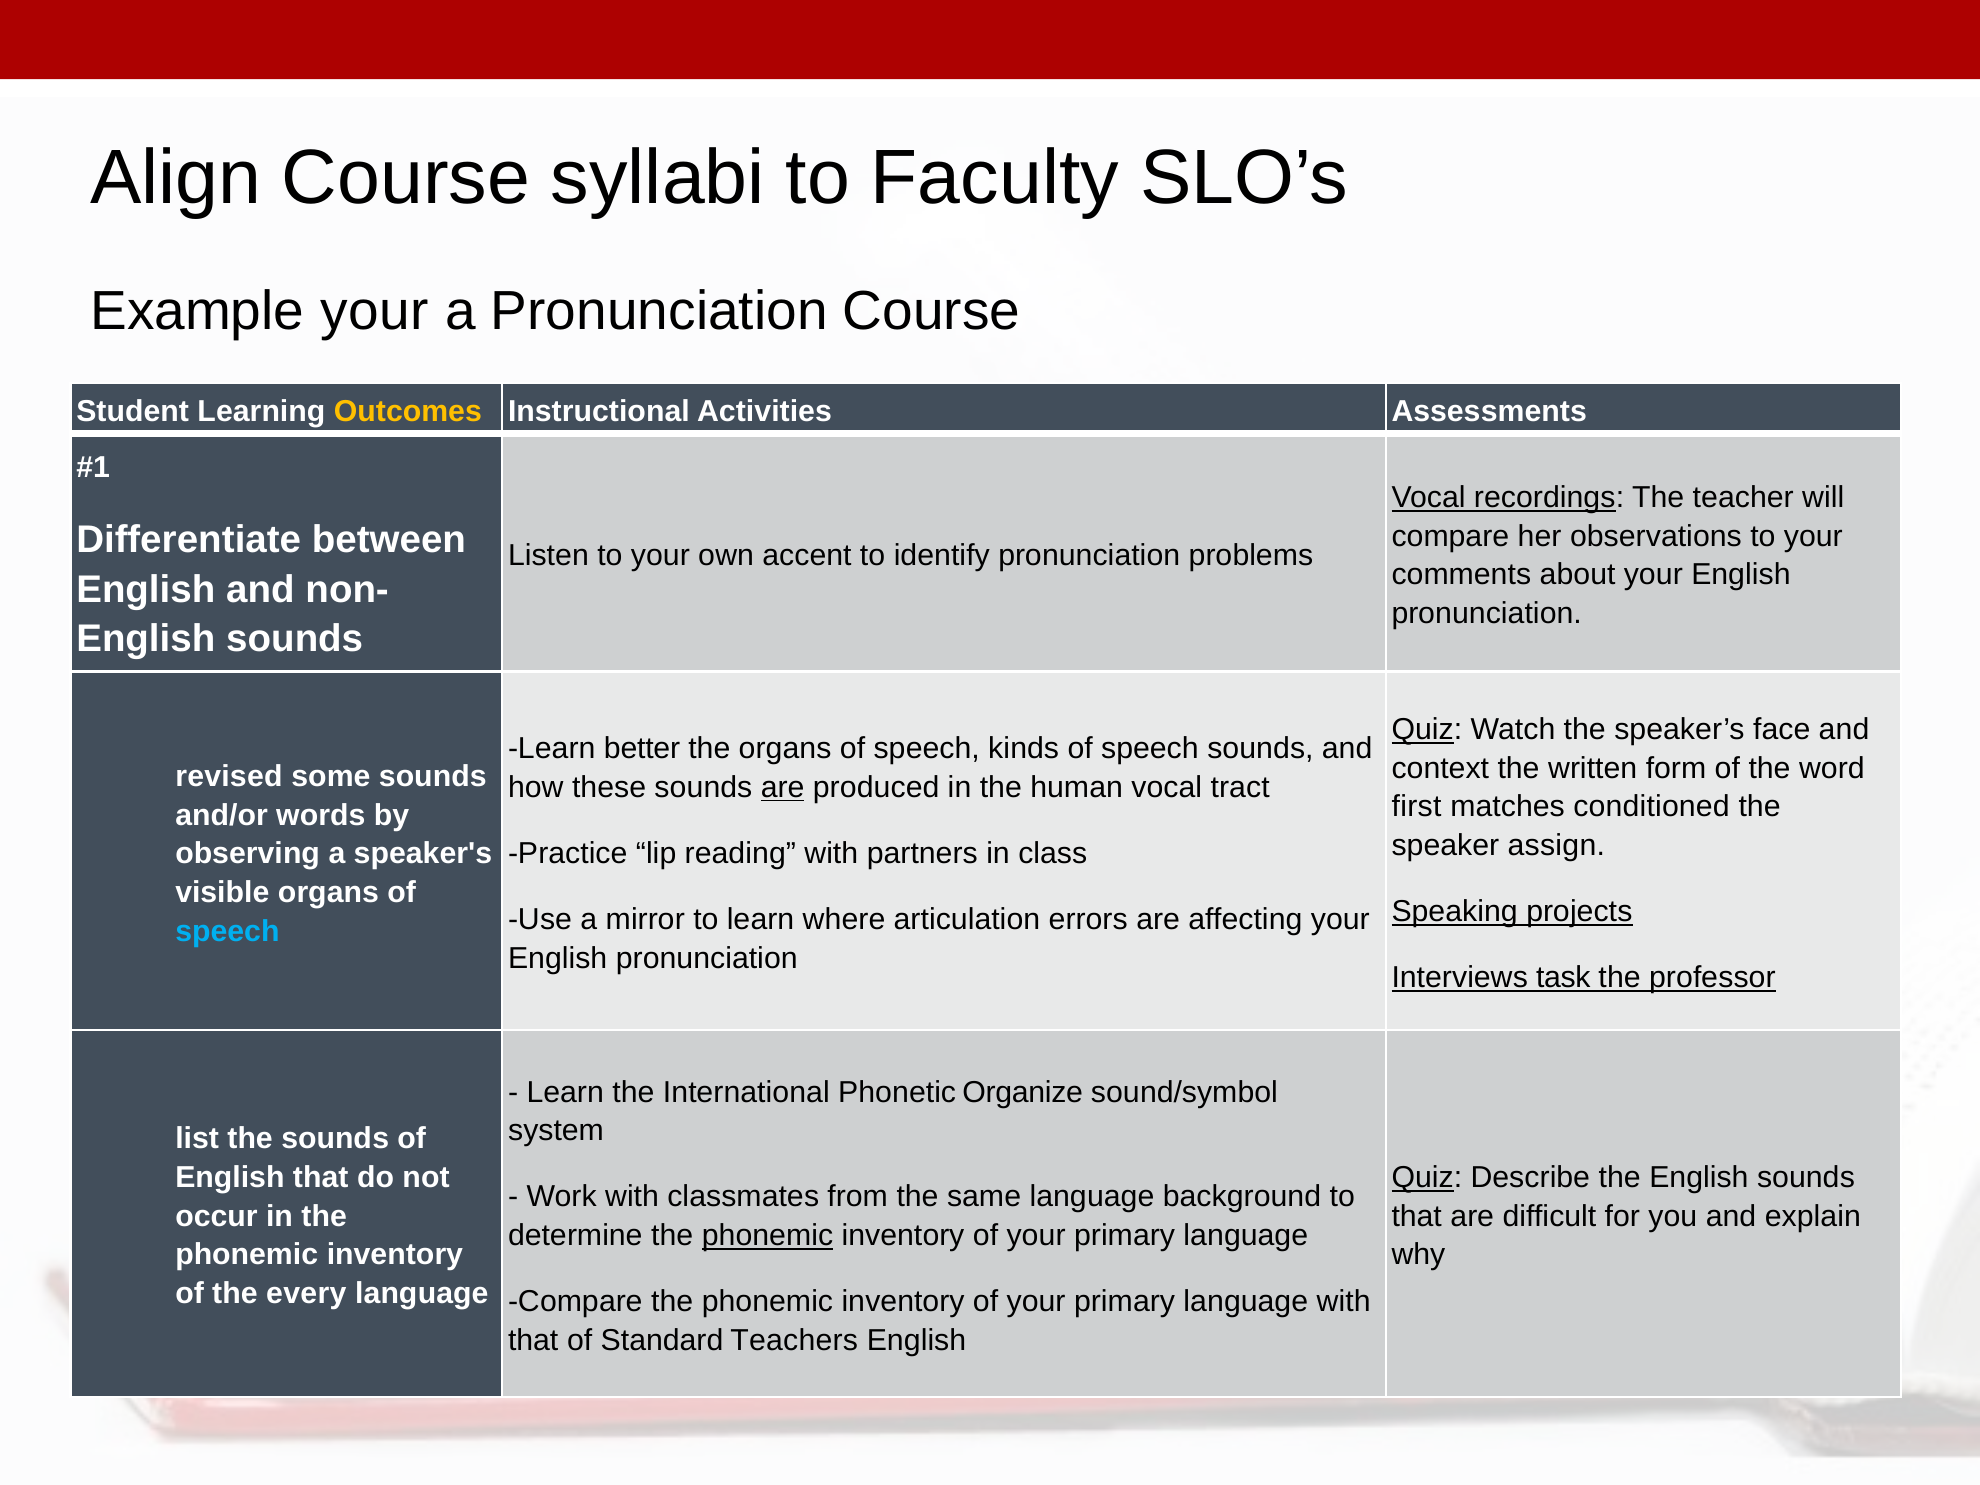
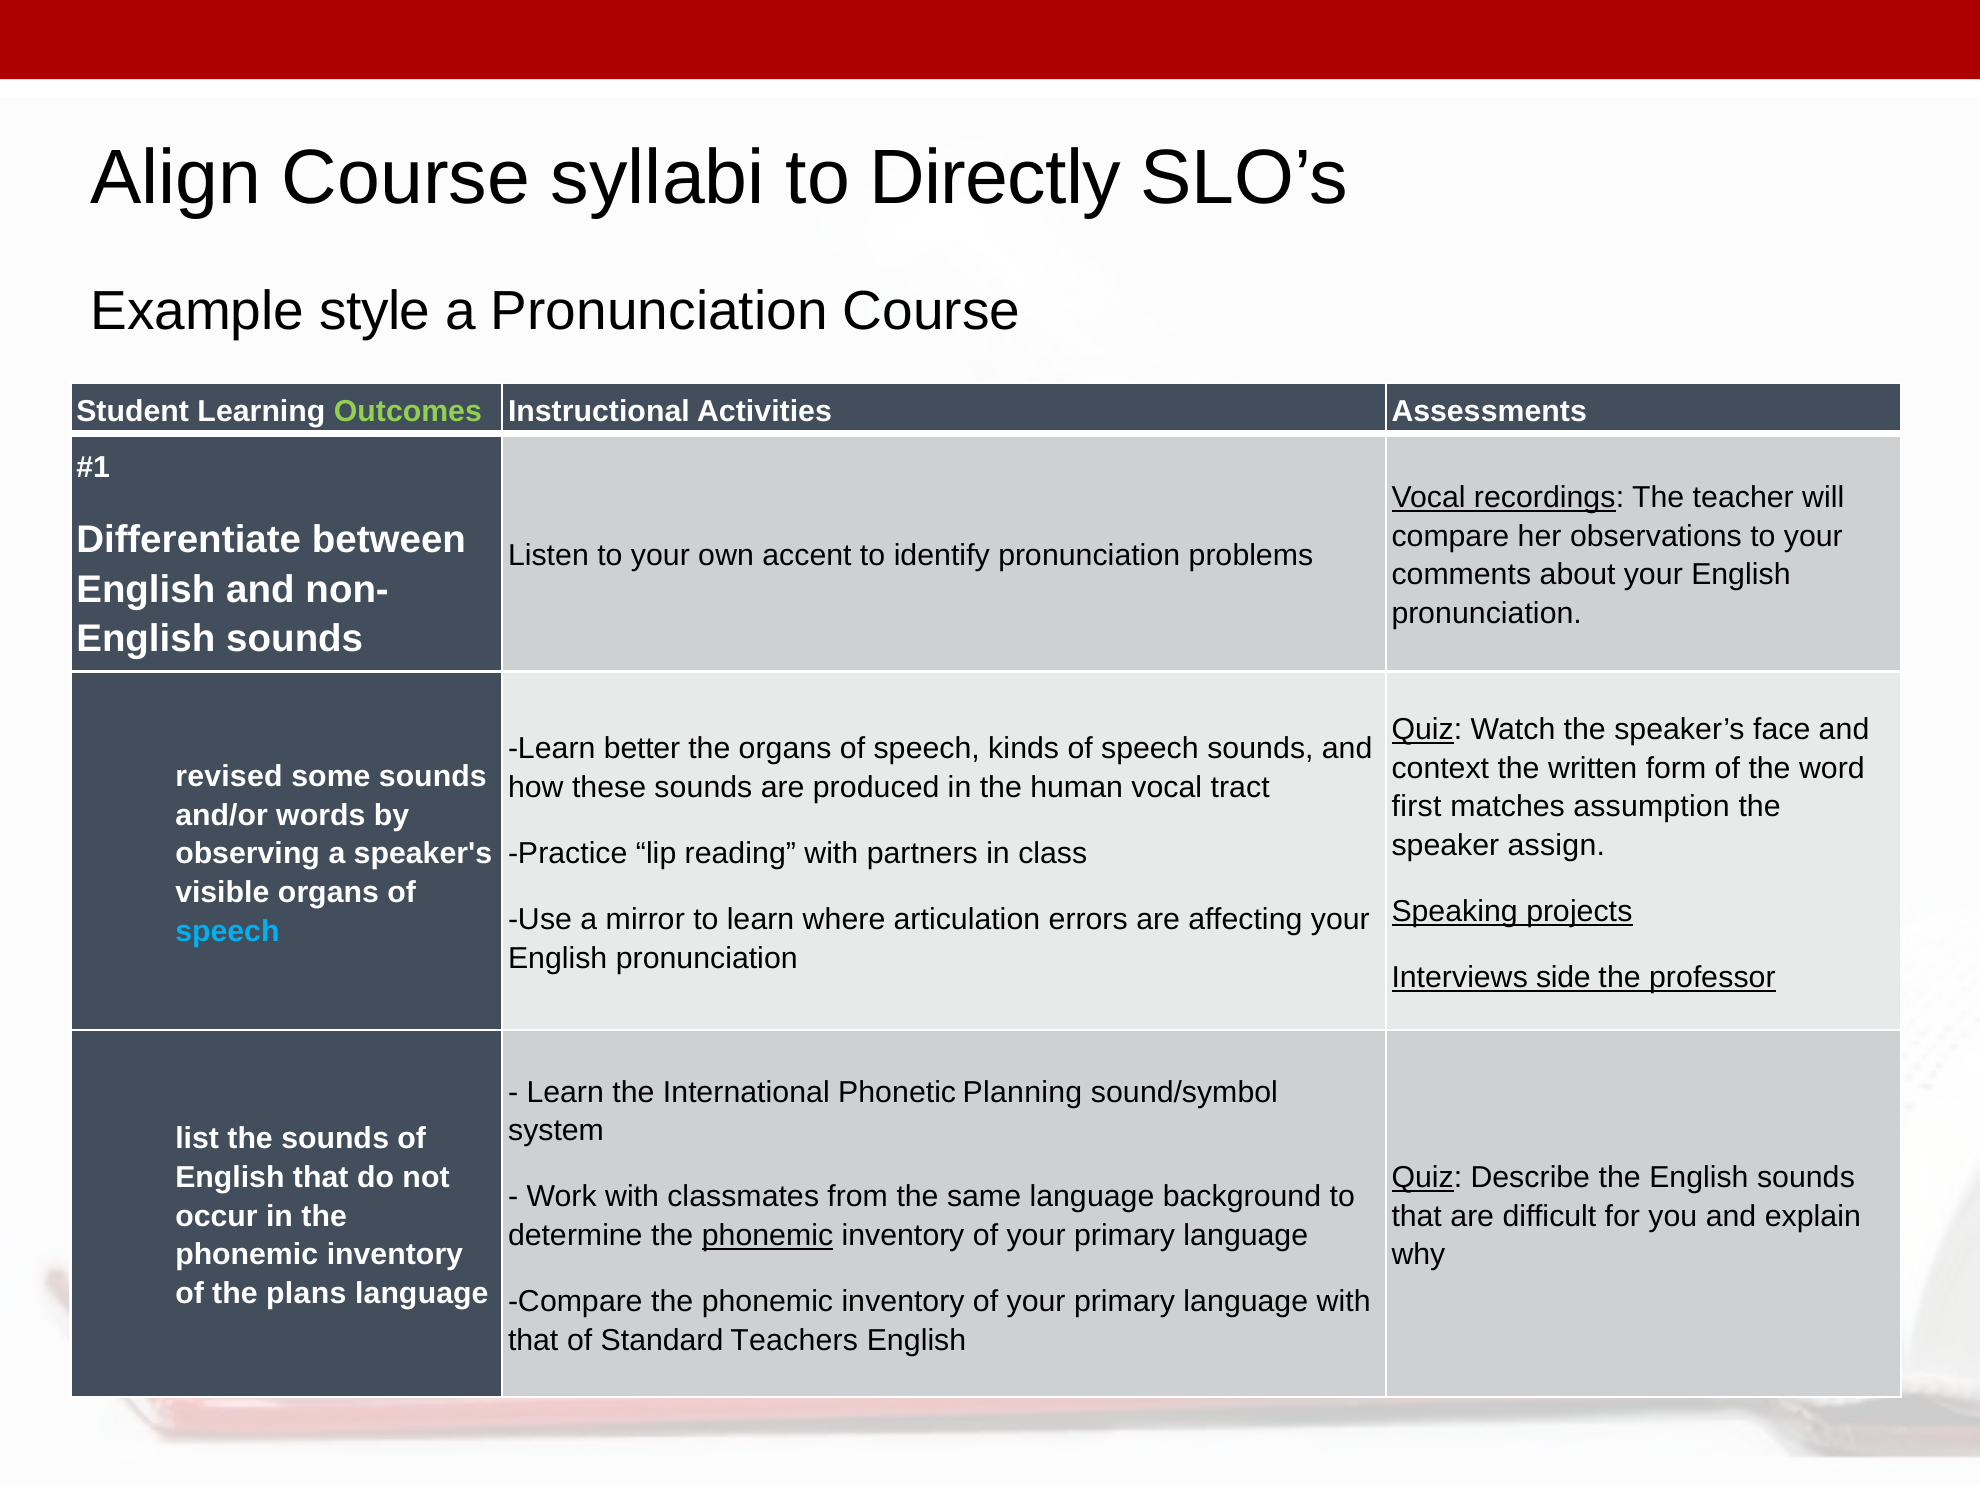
Faculty: Faculty -> Directly
Example your: your -> style
Outcomes colour: yellow -> light green
are at (783, 788) underline: present -> none
conditioned: conditioned -> assumption
task: task -> side
Organize: Organize -> Planning
every: every -> plans
